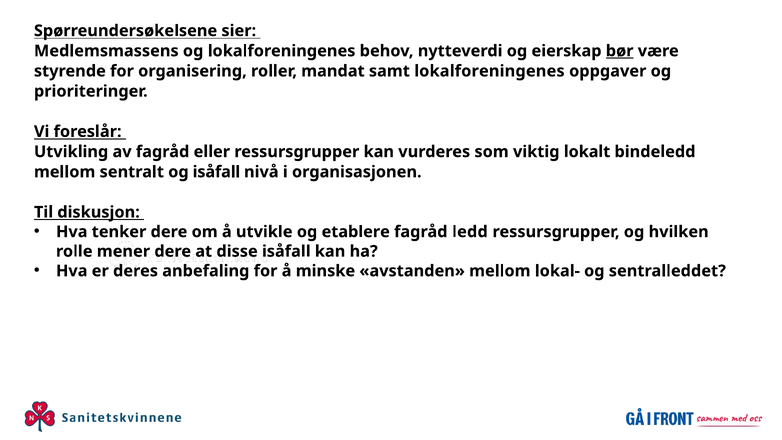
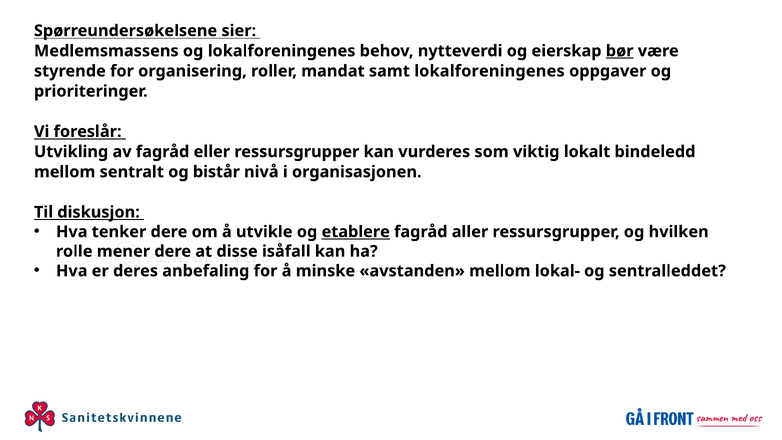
og isåfall: isåfall -> bistår
etablere underline: none -> present
ledd: ledd -> aller
